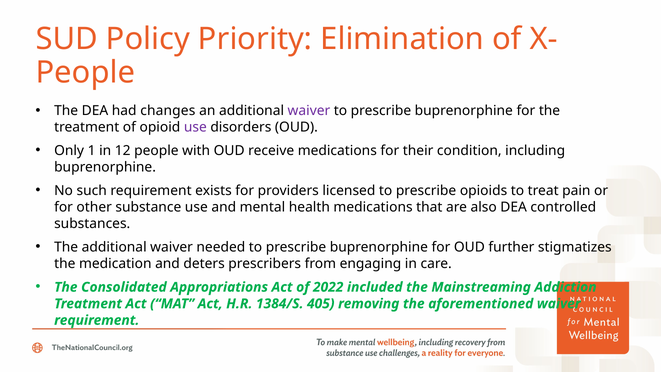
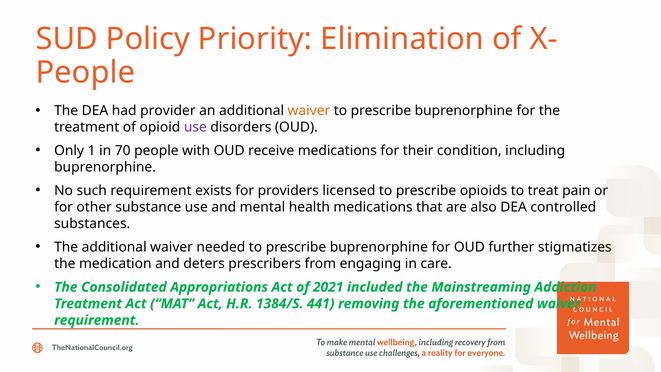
changes: changes -> provider
waiver at (309, 111) colour: purple -> orange
12: 12 -> 70
2022: 2022 -> 2021
405: 405 -> 441
